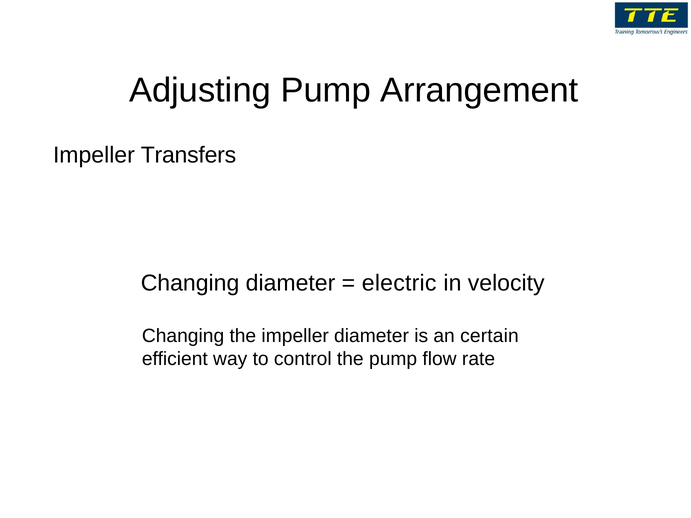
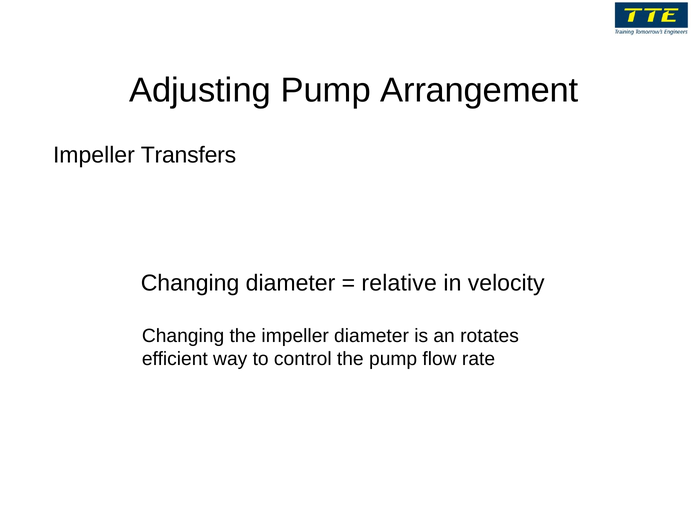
electric: electric -> relative
certain: certain -> rotates
